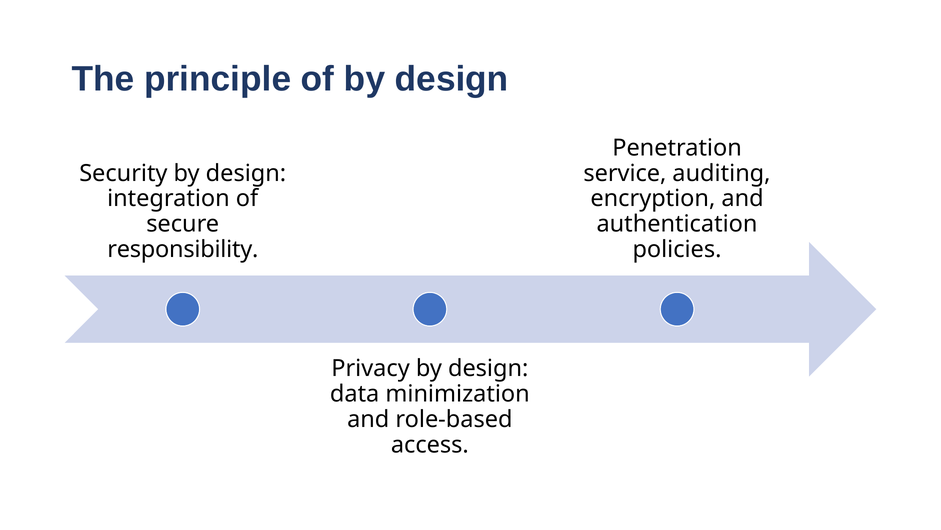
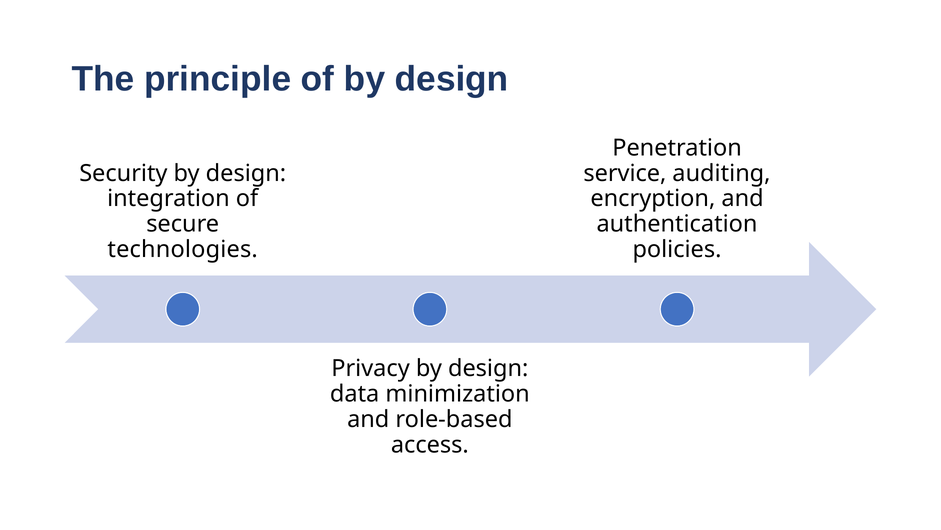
responsibility: responsibility -> technologies
